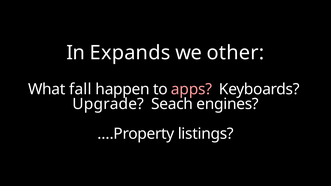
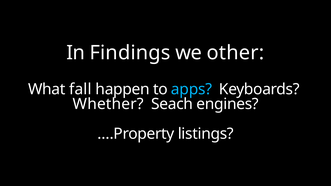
Expands: Expands -> Findings
apps colour: pink -> light blue
Upgrade: Upgrade -> Whether
